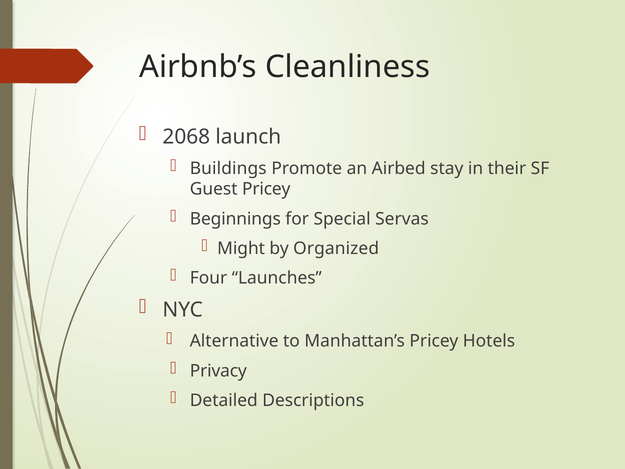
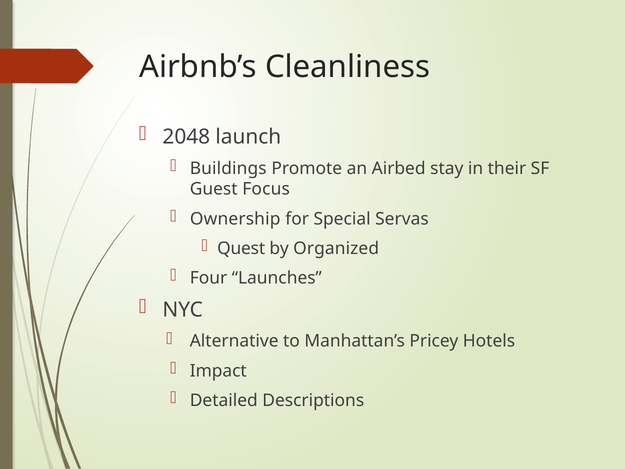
2068: 2068 -> 2048
Guest Pricey: Pricey -> Focus
Beginnings: Beginnings -> Ownership
Might: Might -> Quest
Privacy: Privacy -> Impact
